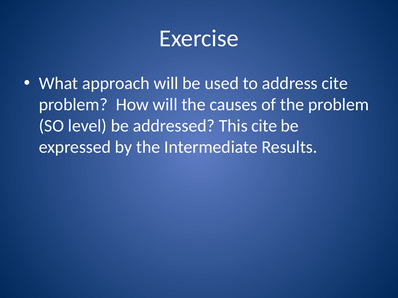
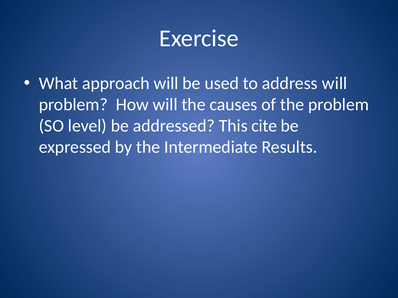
address cite: cite -> will
